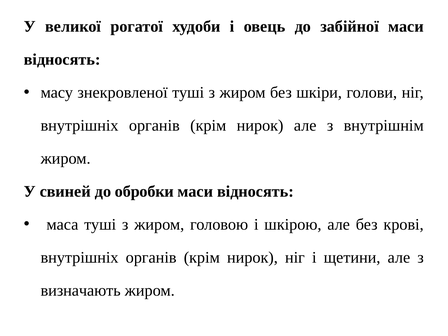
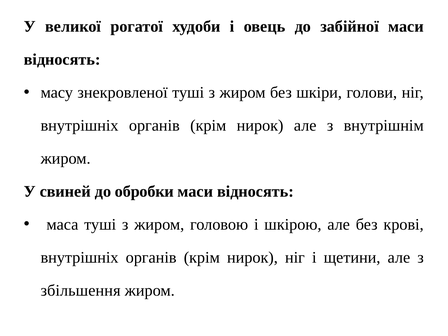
визначають: визначають -> збільшення
